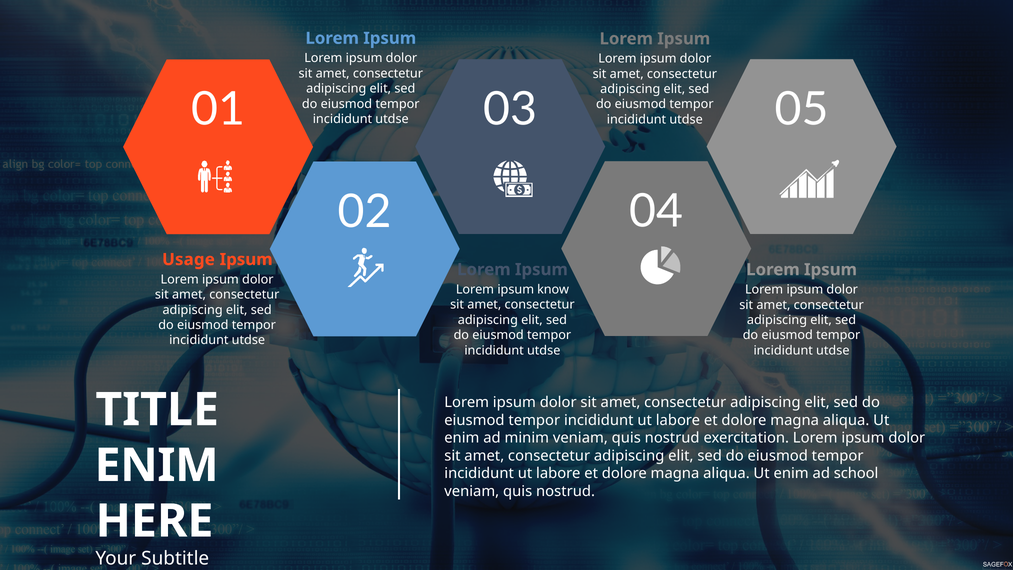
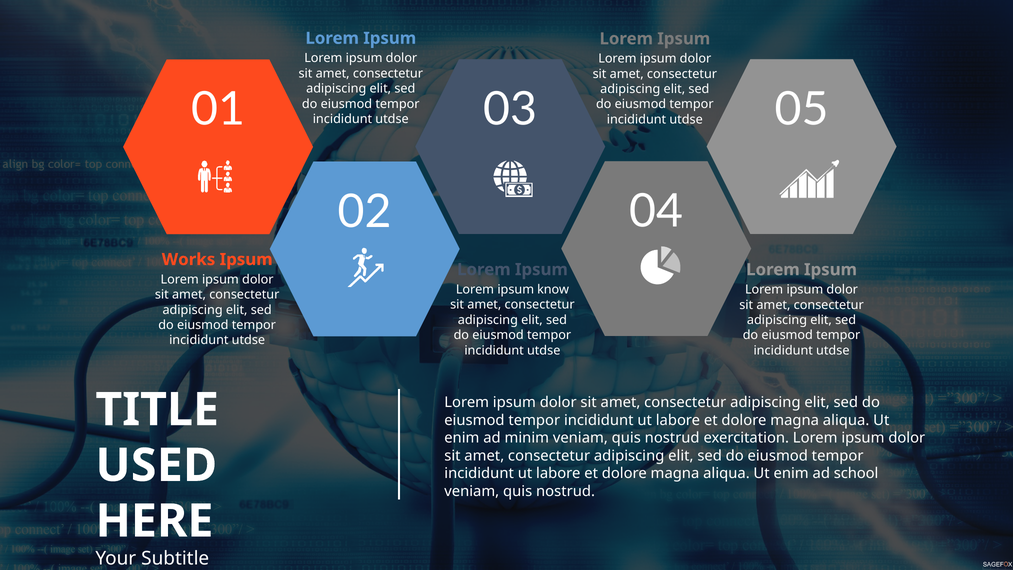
Usage: Usage -> Works
ENIM at (157, 465): ENIM -> USED
